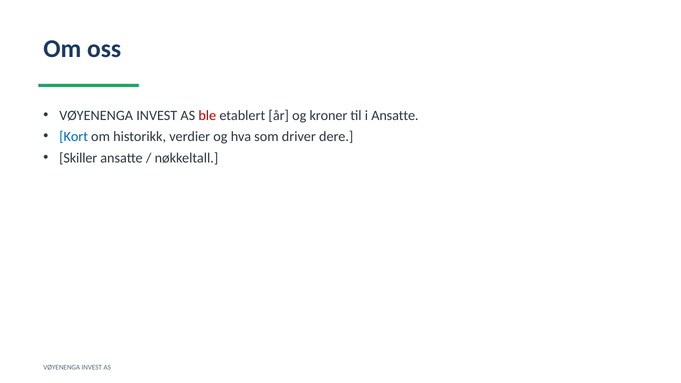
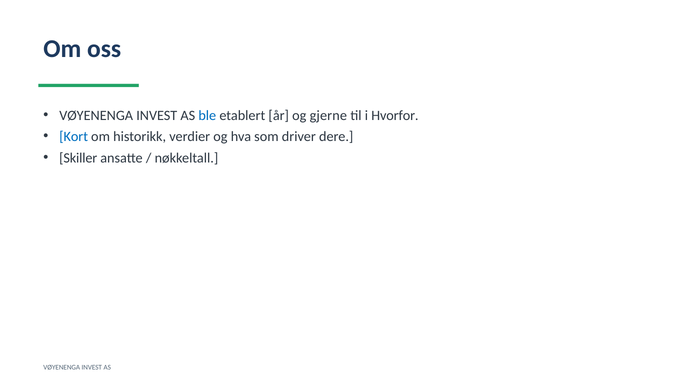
ble colour: red -> blue
kroner: kroner -> gjerne
i Ansatte: Ansatte -> Hvorfor
